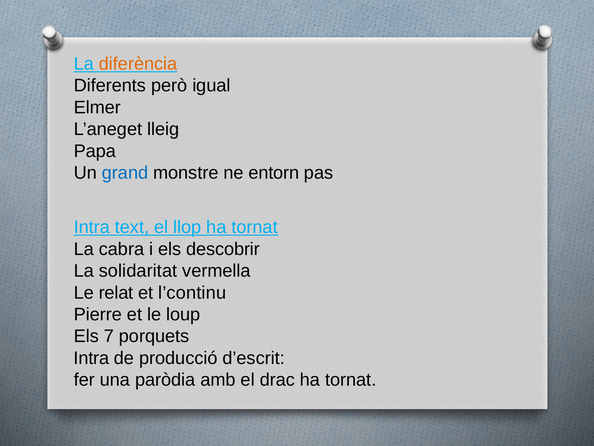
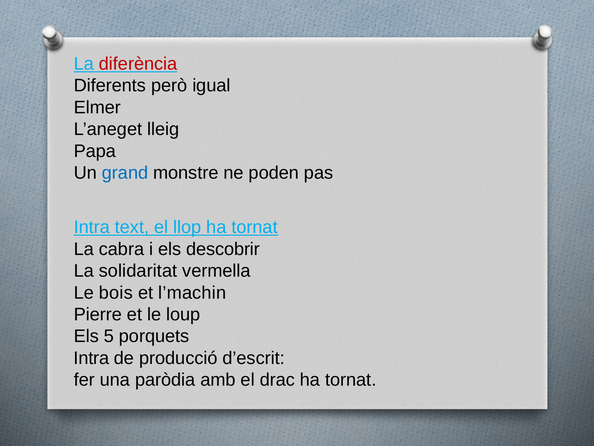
diferència colour: orange -> red
entorn: entorn -> poden
relat: relat -> bois
l’continu: l’continu -> l’machin
7: 7 -> 5
